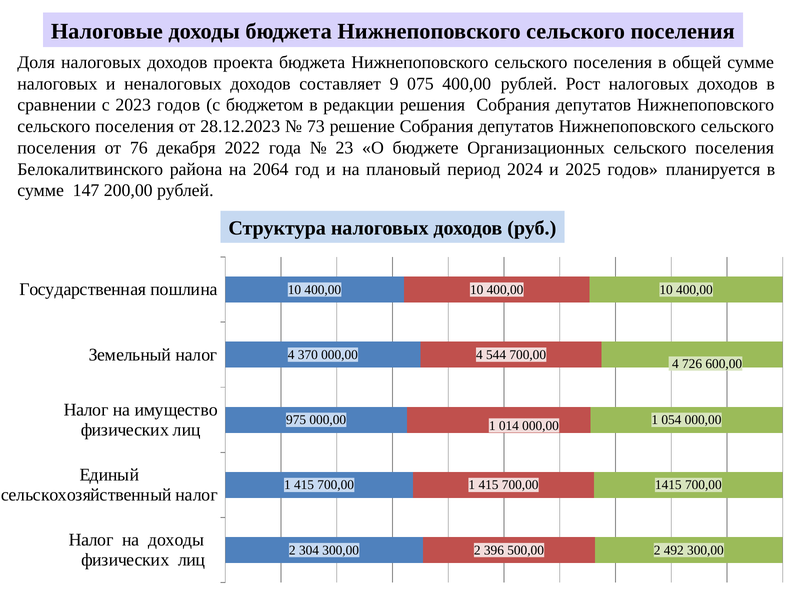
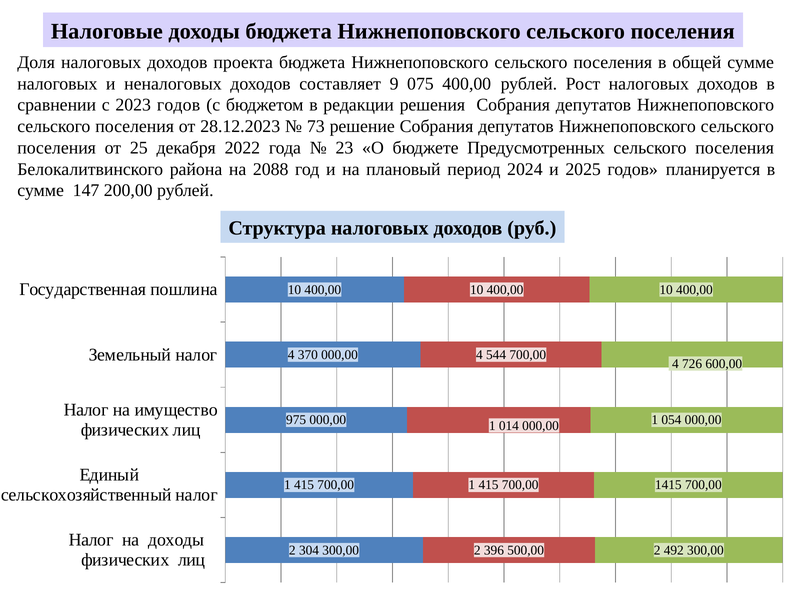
76: 76 -> 25
Организационных: Организационных -> Предусмотренных
2064: 2064 -> 2088
